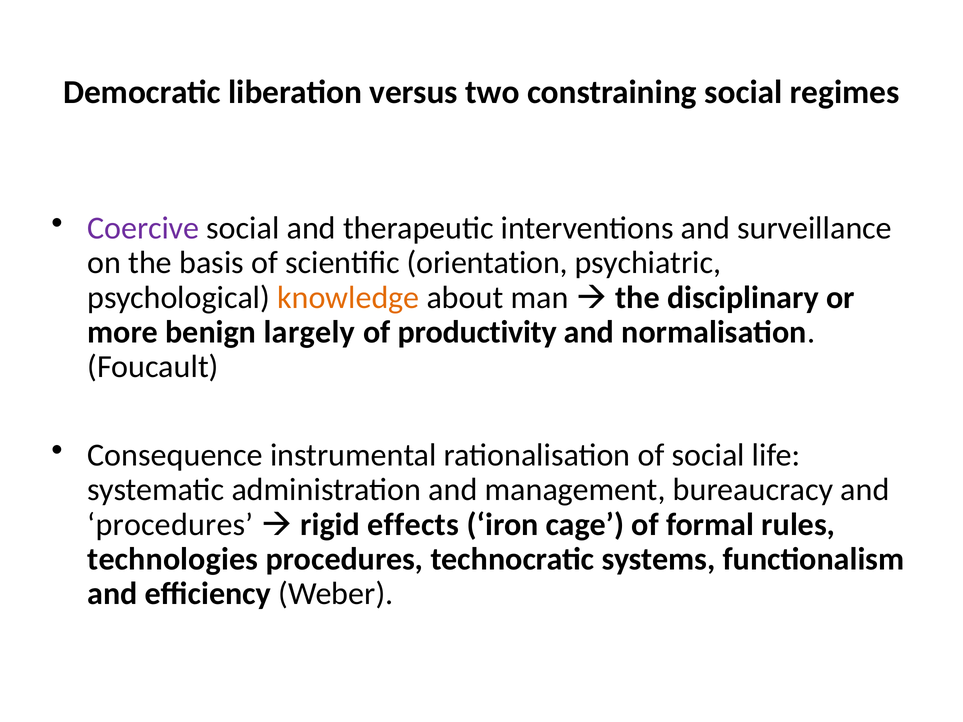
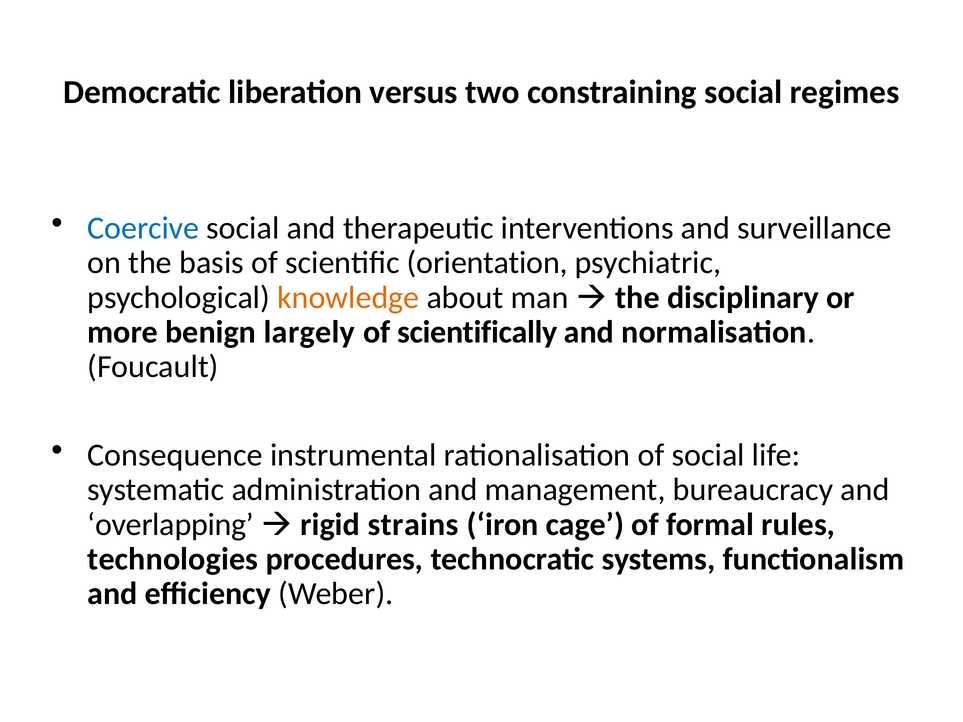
Coercive colour: purple -> blue
productivity: productivity -> scientifically
procedures at (170, 525): procedures -> overlapping
effects: effects -> strains
